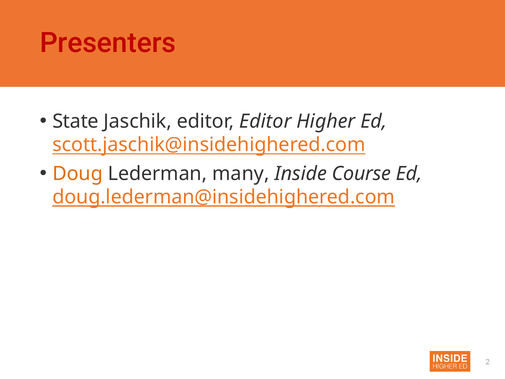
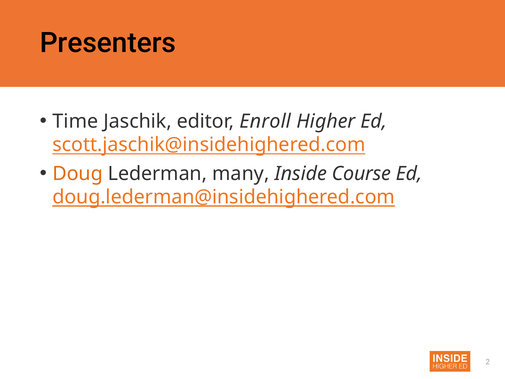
Presenters colour: red -> black
State: State -> Time
editor Editor: Editor -> Enroll
